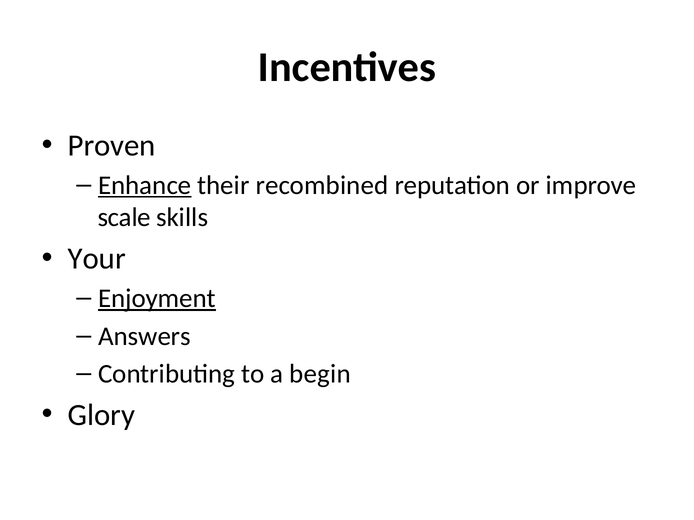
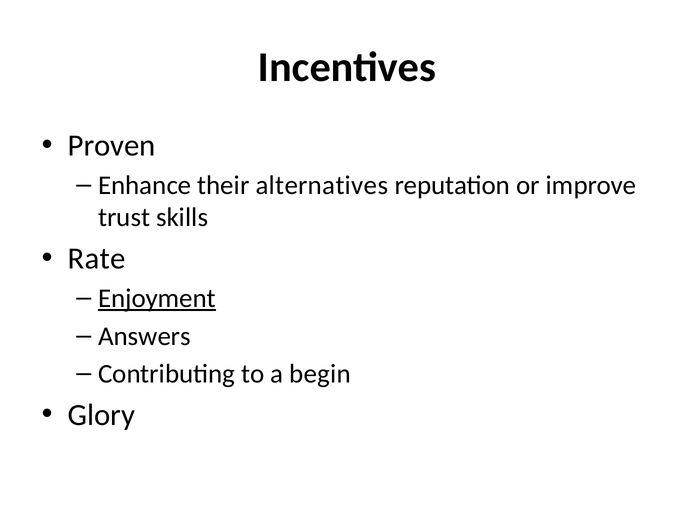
Enhance underline: present -> none
recombined: recombined -> alternatives
scale: scale -> trust
Your: Your -> Rate
